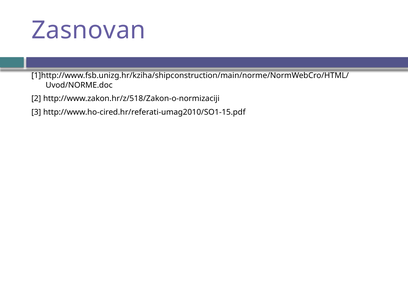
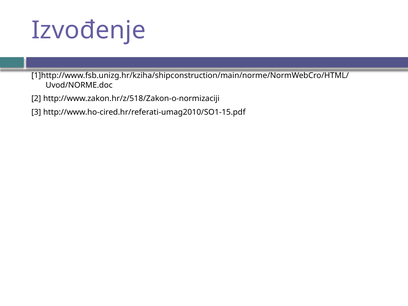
Zasnovan: Zasnovan -> Izvođenje
